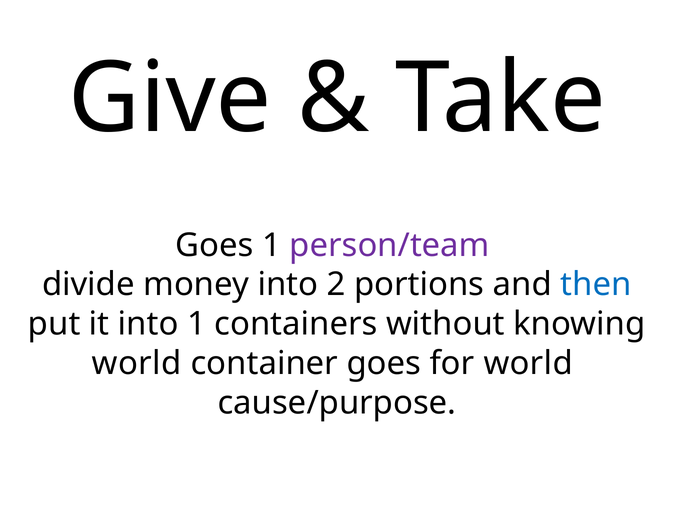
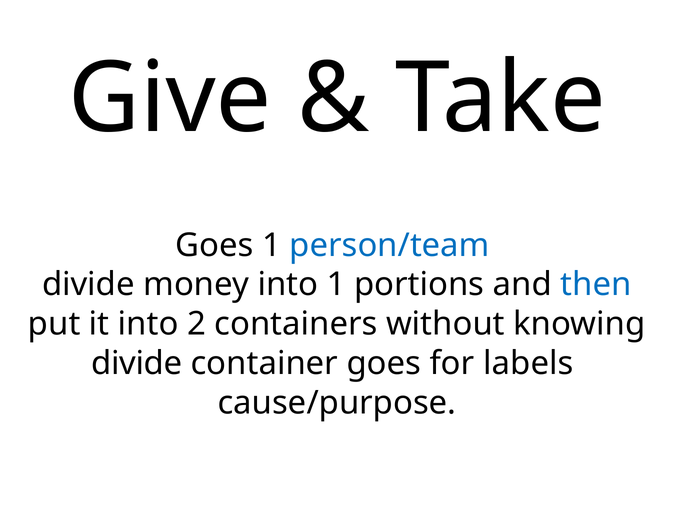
person/team colour: purple -> blue
into 2: 2 -> 1
into 1: 1 -> 2
world at (137, 364): world -> divide
for world: world -> labels
